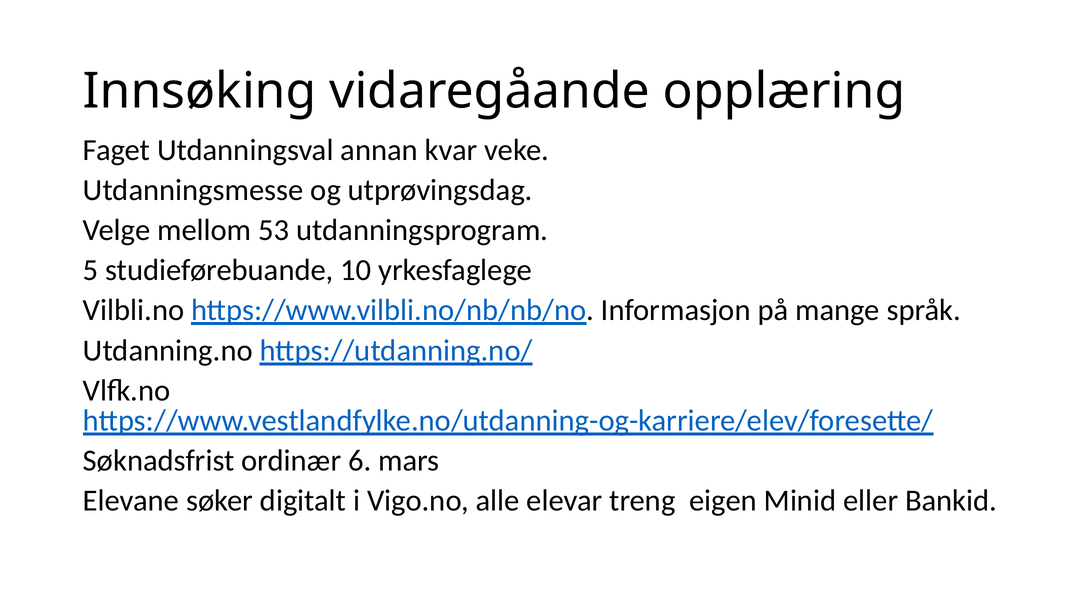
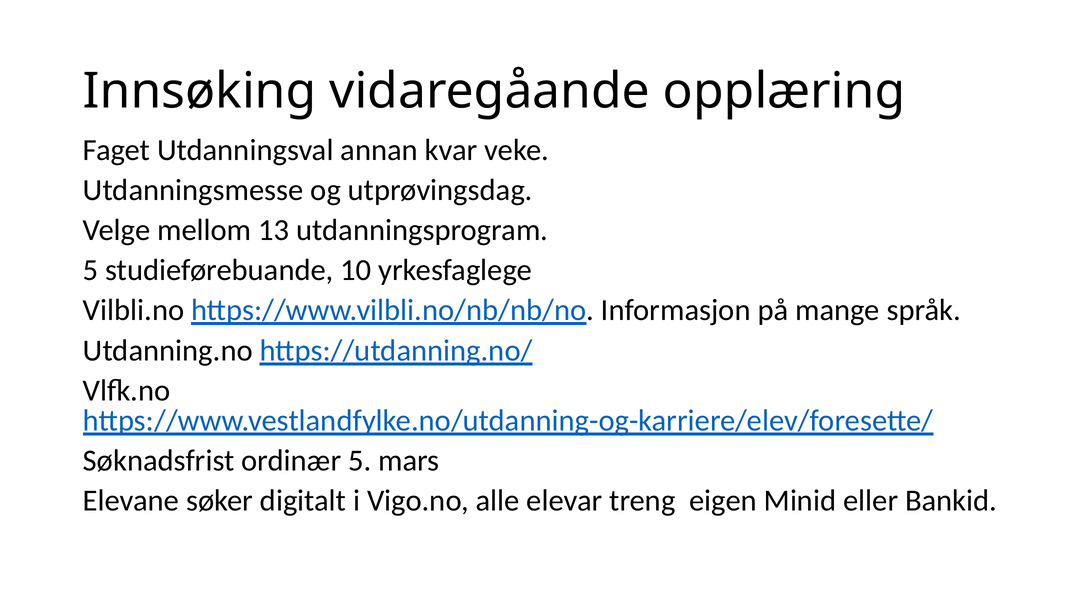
53: 53 -> 13
ordinær 6: 6 -> 5
